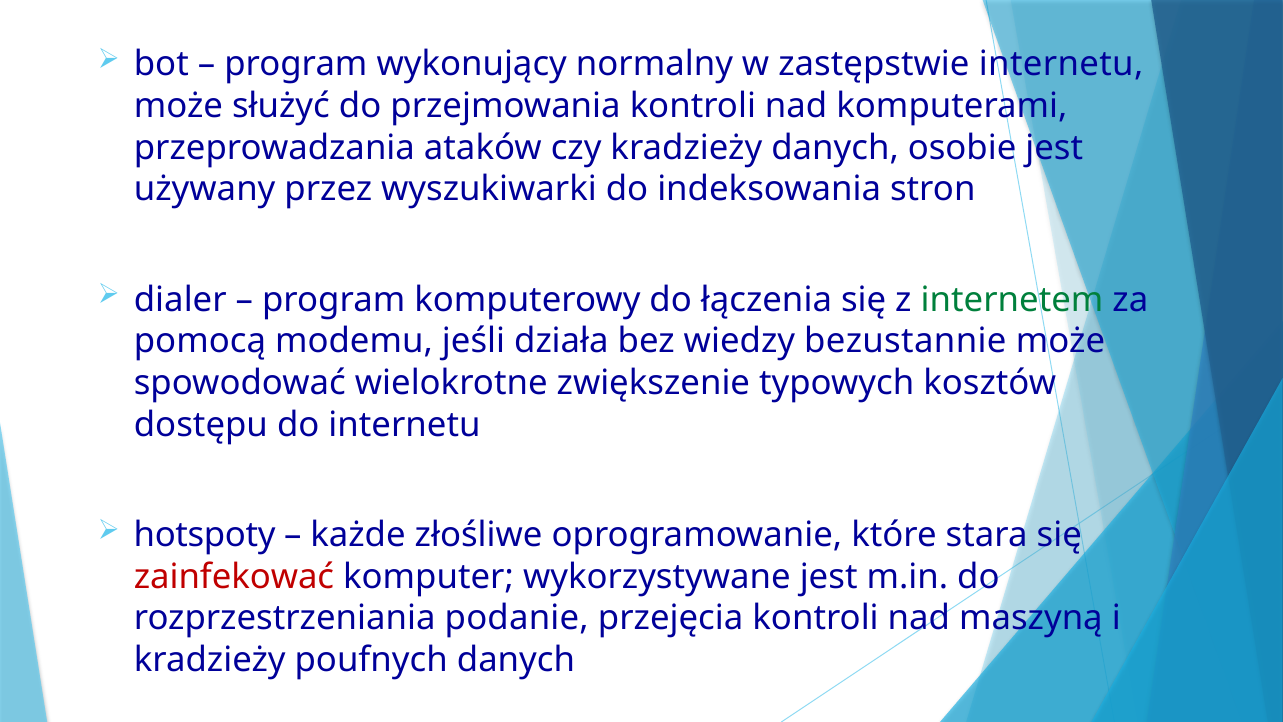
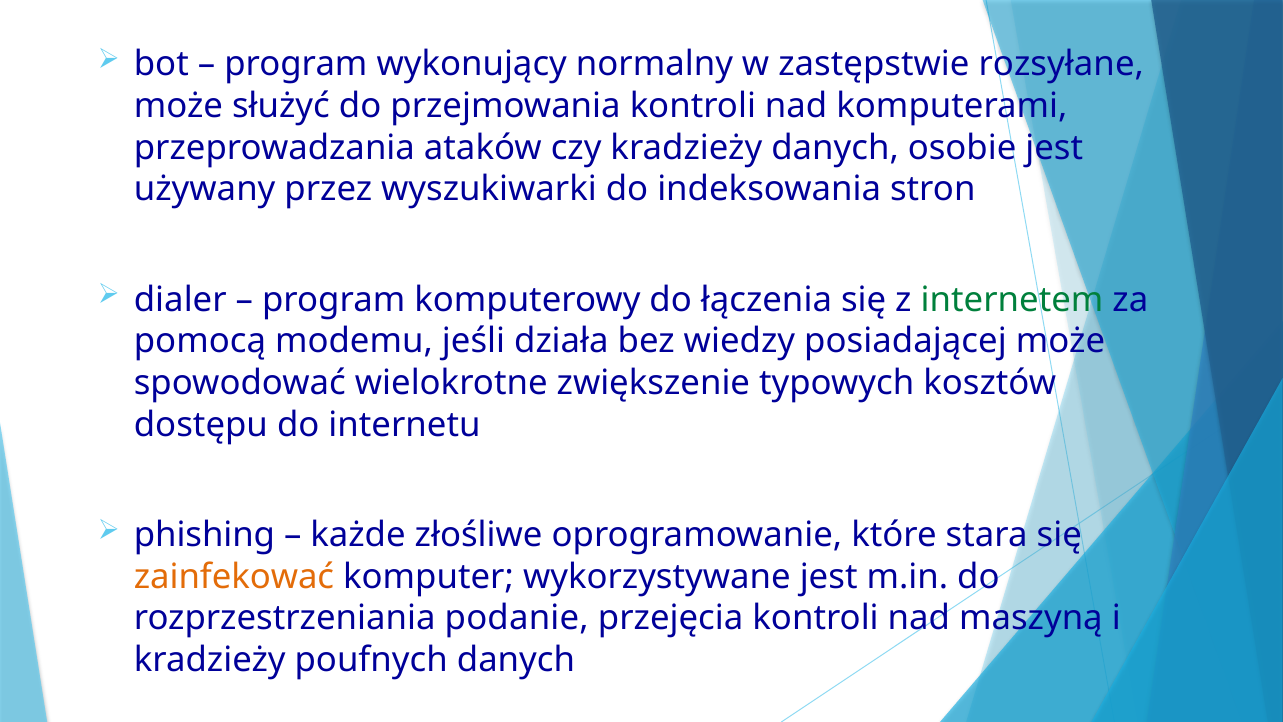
zastępstwie internetu: internetu -> rozsyłane
bezustannie: bezustannie -> posiadającej
hotspoty: hotspoty -> phishing
zainfekować colour: red -> orange
